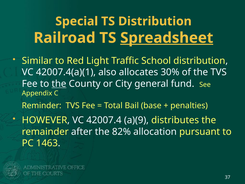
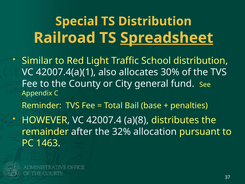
the at (59, 84) underline: present -> none
a)(9: a)(9 -> a)(8
82%: 82% -> 32%
